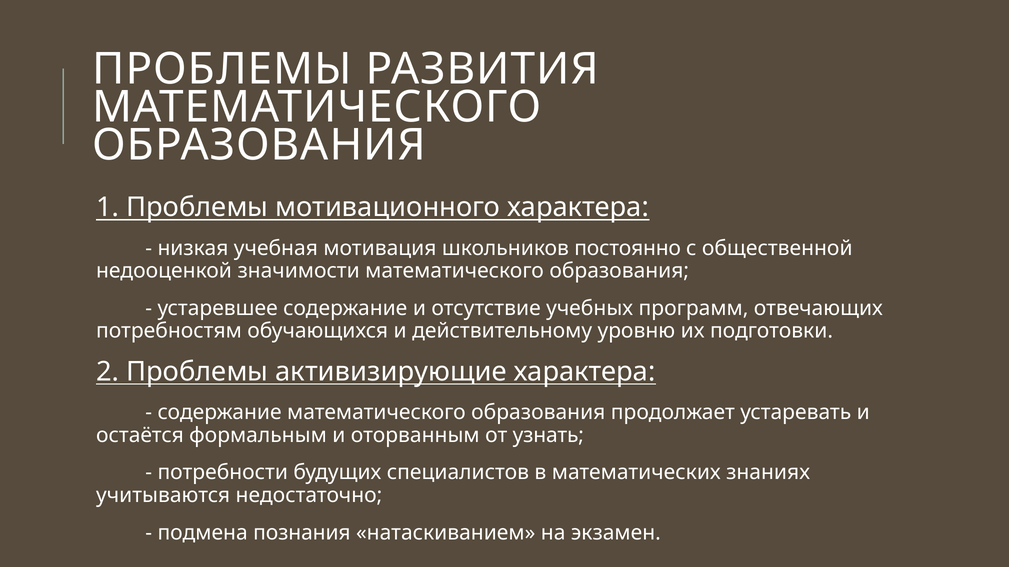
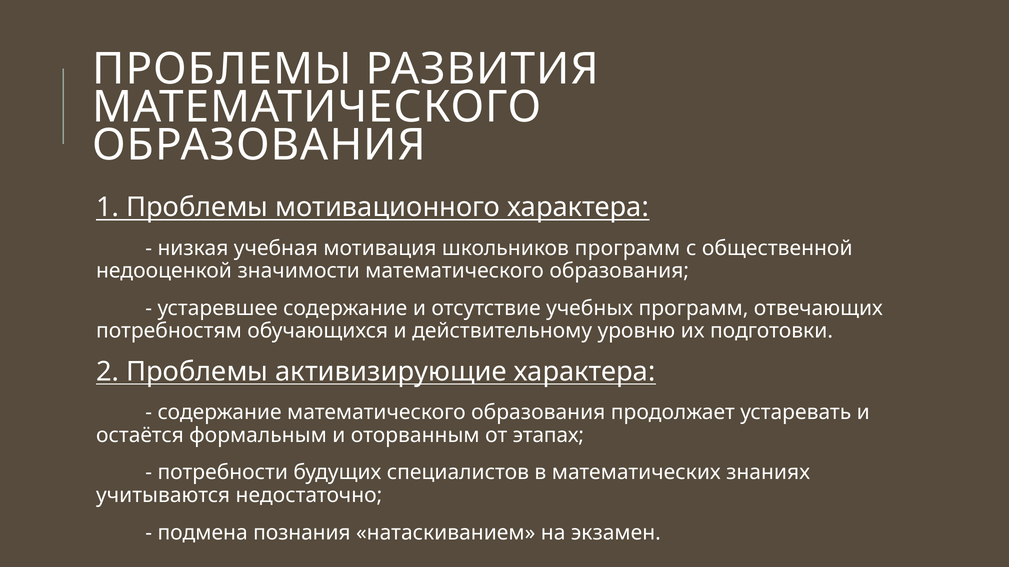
школьников постоянно: постоянно -> программ
узнать: узнать -> этапах
